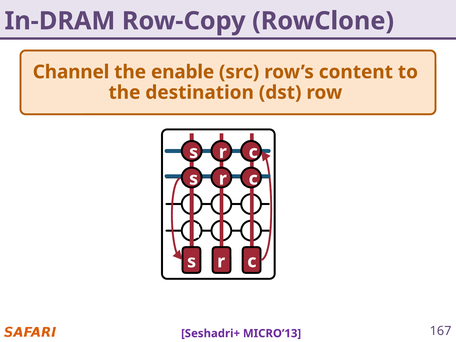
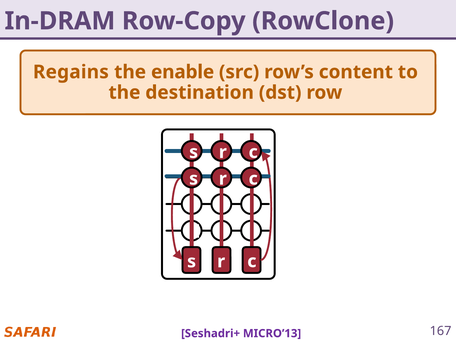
Channel: Channel -> Regains
